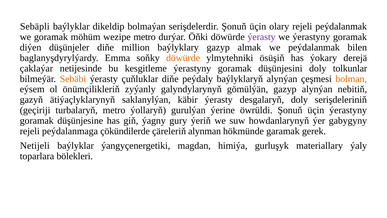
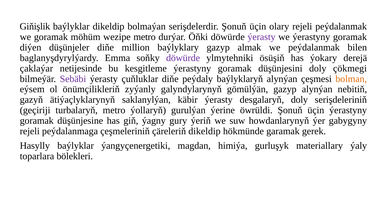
Sebäpli: Sebäpli -> Giňişlik
döwürde at (183, 58) colour: orange -> purple
tolkunlar: tolkunlar -> çökmegi
Sebäbi colour: orange -> purple
çökündilerde: çökündilerde -> çeşmeleriniň
çäreleriň alynman: alynman -> dikeldip
Netijeli: Netijeli -> Hasylly
